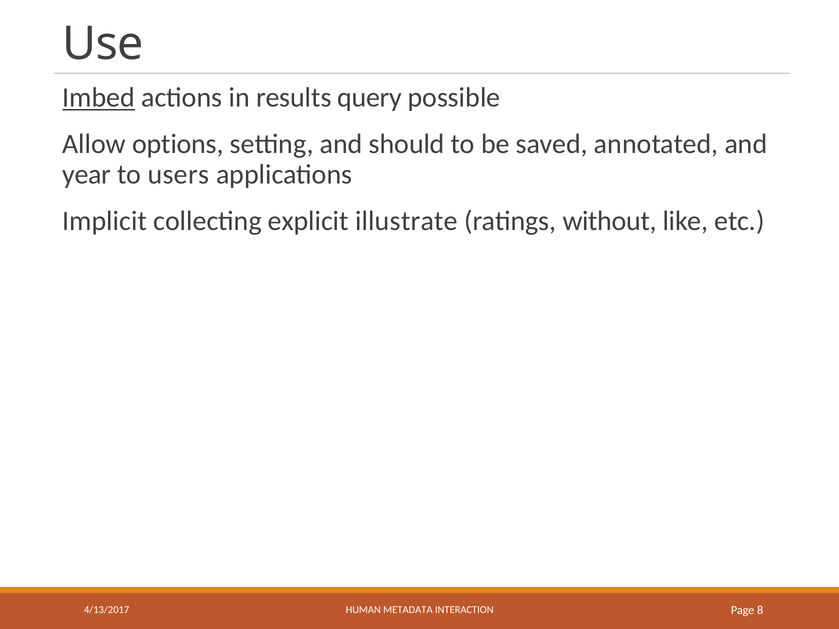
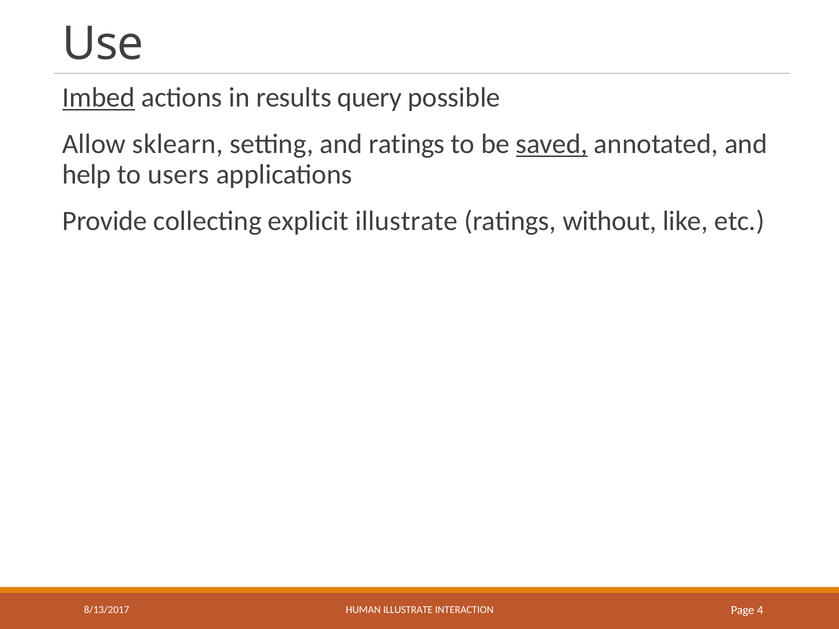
options: options -> sklearn
and should: should -> ratings
saved underline: none -> present
year: year -> help
Implicit: Implicit -> Provide
4/13/2017: 4/13/2017 -> 8/13/2017
HUMAN METADATA: METADATA -> ILLUSTRATE
8: 8 -> 4
